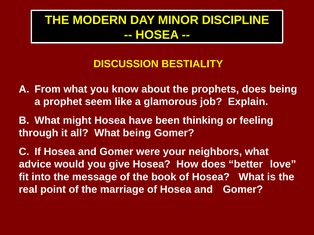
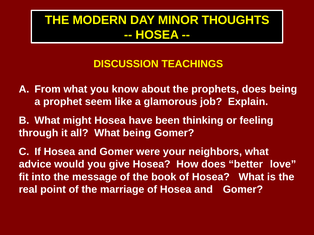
DISCIPLINE: DISCIPLINE -> THOUGHTS
BESTIALITY: BESTIALITY -> TEACHINGS
